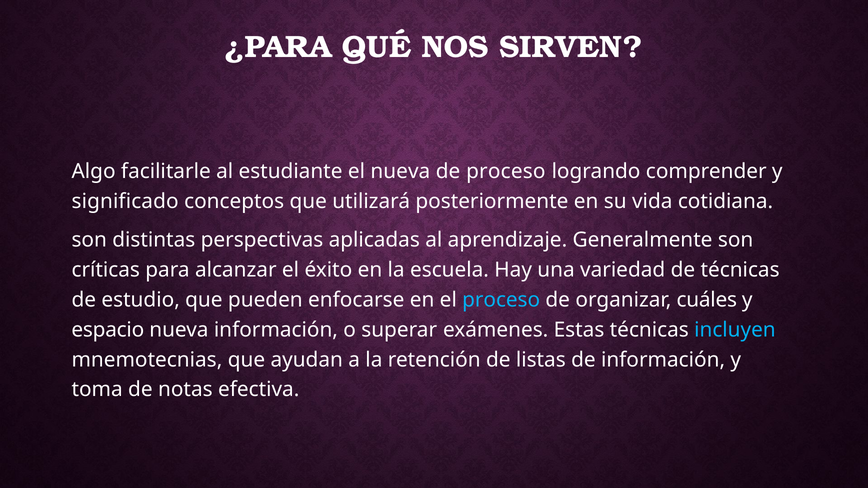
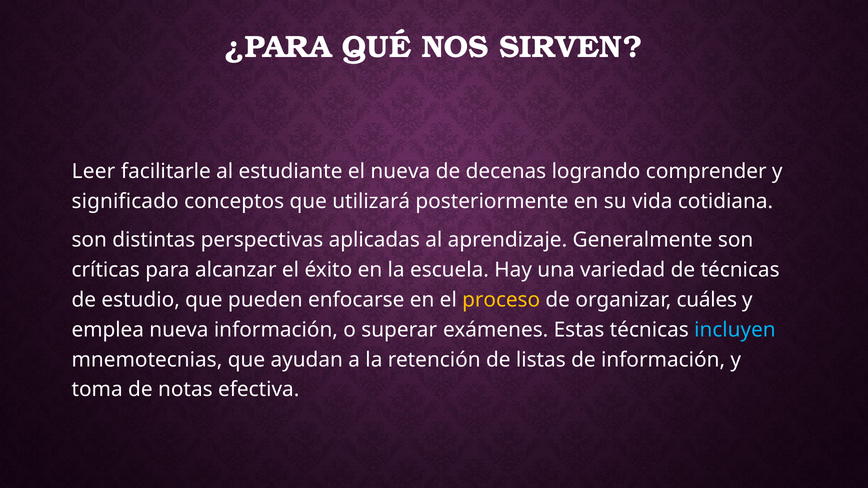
Algo: Algo -> Leer
de proceso: proceso -> decenas
proceso at (501, 300) colour: light blue -> yellow
espacio: espacio -> emplea
